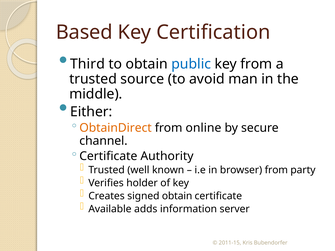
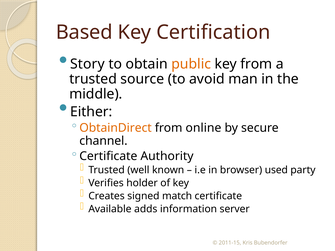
Third: Third -> Story
public colour: blue -> orange
browser from: from -> used
signed obtain: obtain -> match
